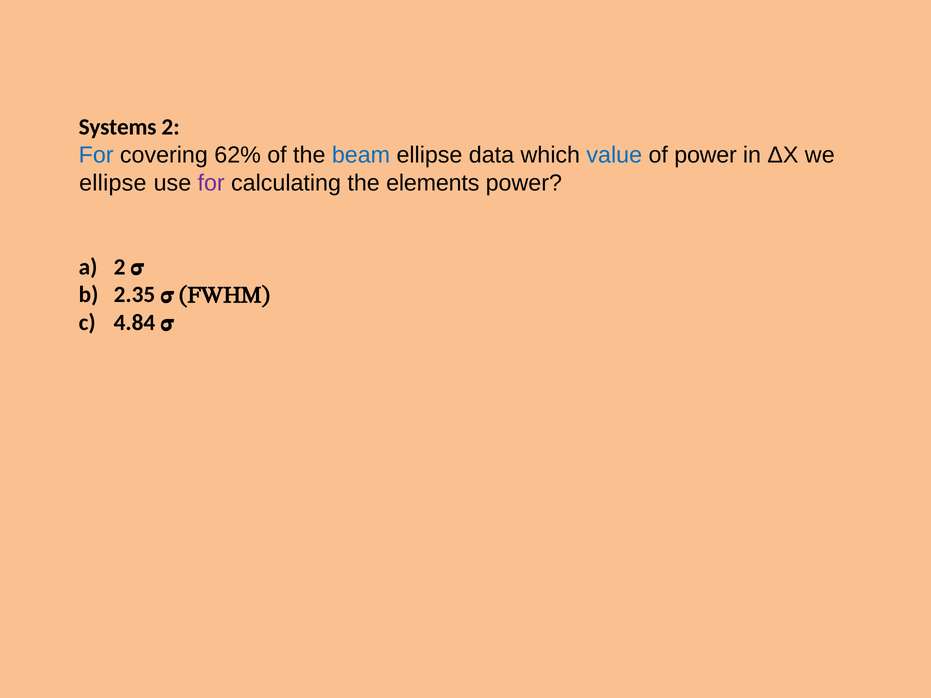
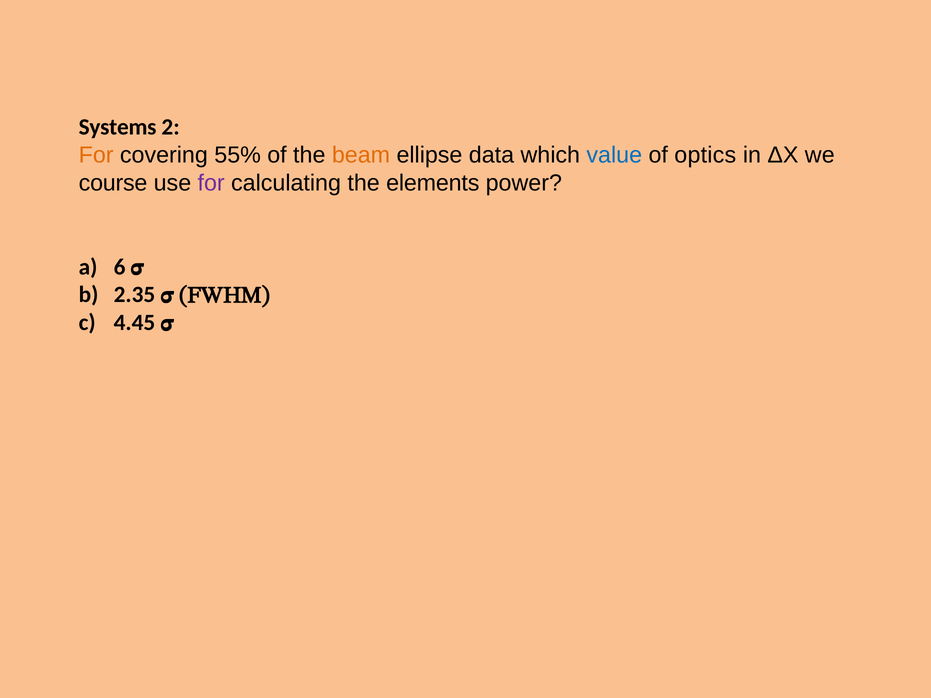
For at (96, 155) colour: blue -> orange
62%: 62% -> 55%
beam colour: blue -> orange
of power: power -> optics
ellipse at (113, 183): ellipse -> course
2 at (120, 267): 2 -> 6
4.84: 4.84 -> 4.45
